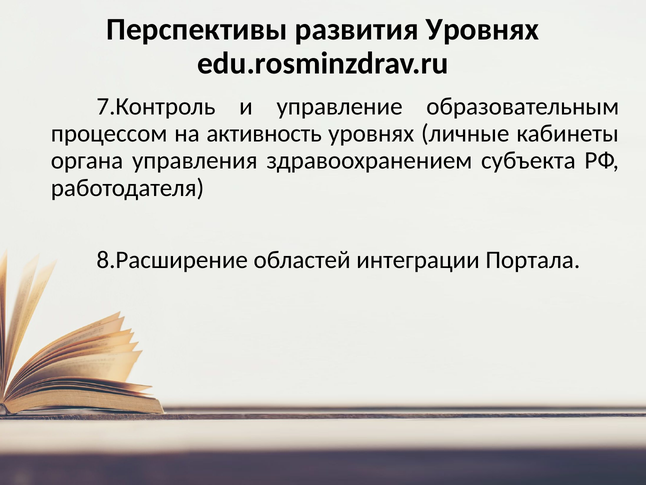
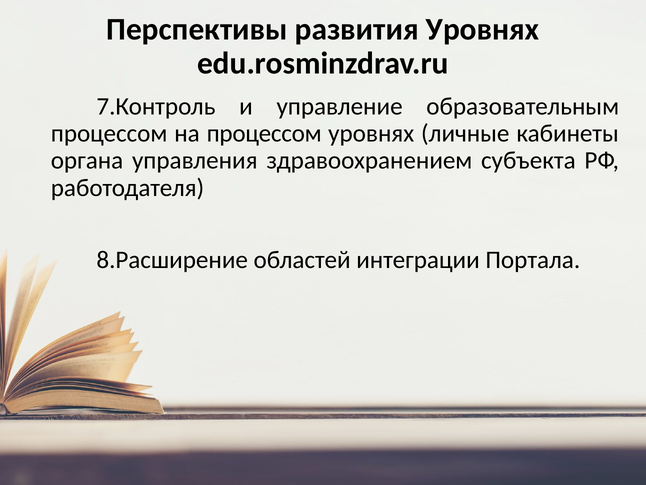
на активность: активность -> процессом
